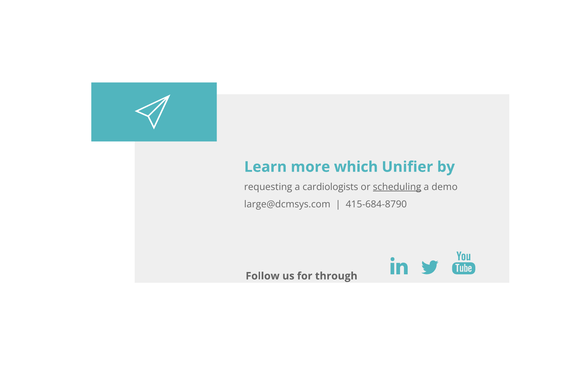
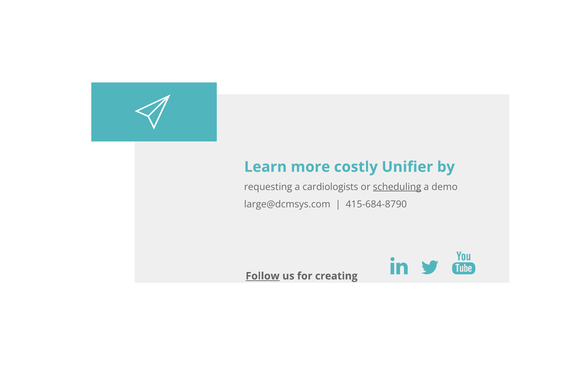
which: which -> costly
Follow underline: none -> present
through: through -> creating
